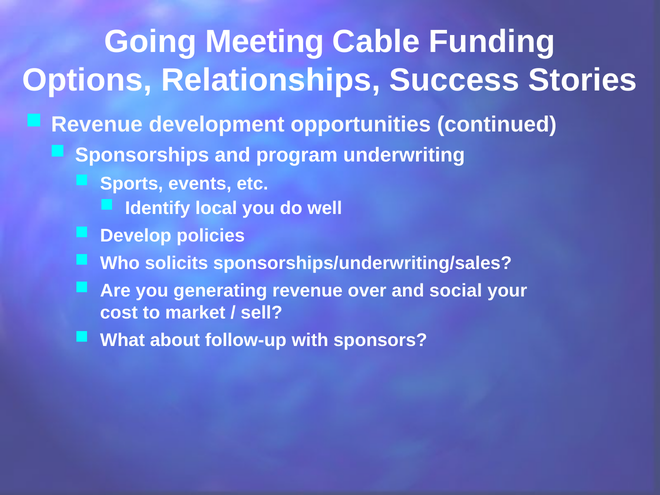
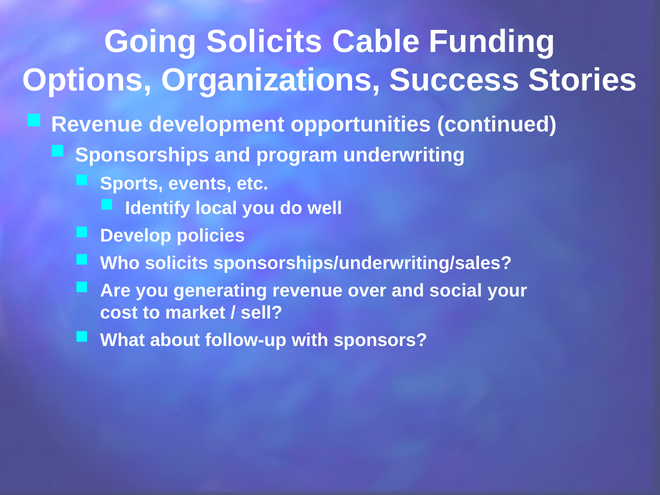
Going Meeting: Meeting -> Solicits
Relationships: Relationships -> Organizations
